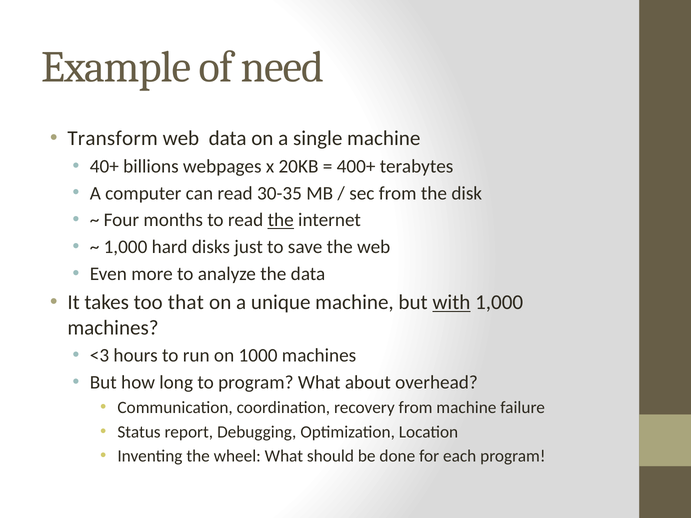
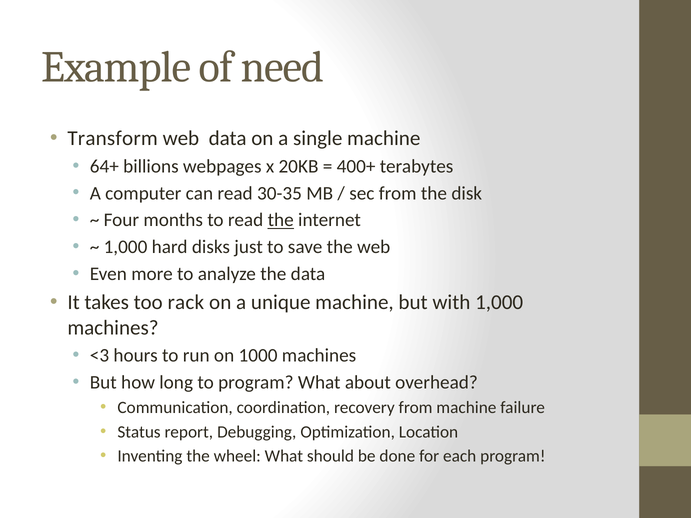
40+: 40+ -> 64+
that: that -> rack
with underline: present -> none
